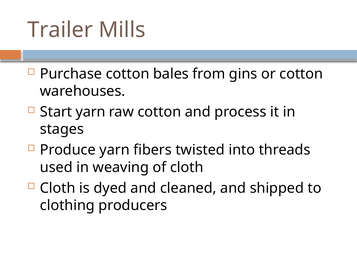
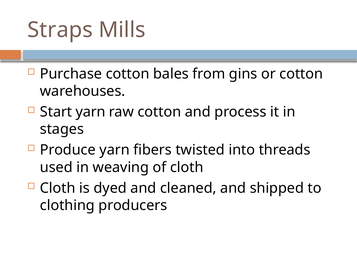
Trailer: Trailer -> Straps
